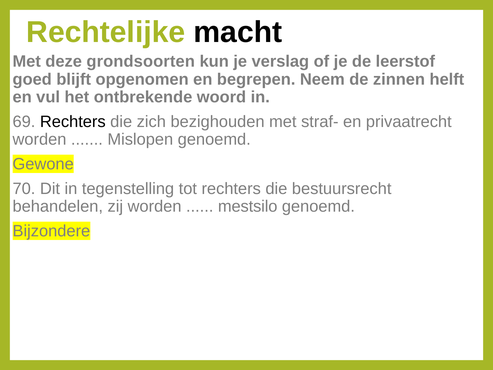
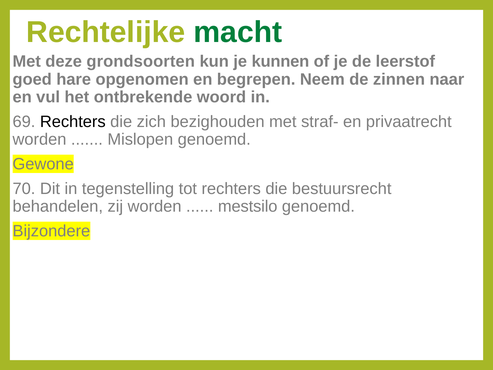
macht colour: black -> green
verslag: verslag -> kunnen
blijft: blijft -> hare
helft: helft -> naar
